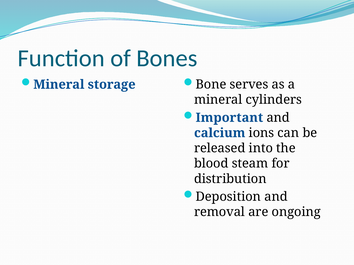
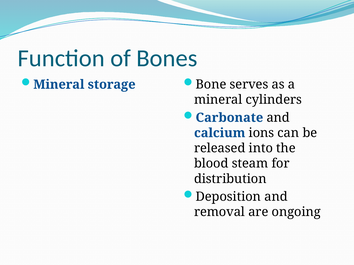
Important: Important -> Carbonate
